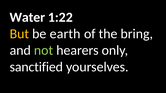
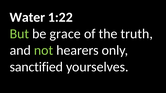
But colour: yellow -> light green
earth: earth -> grace
bring: bring -> truth
